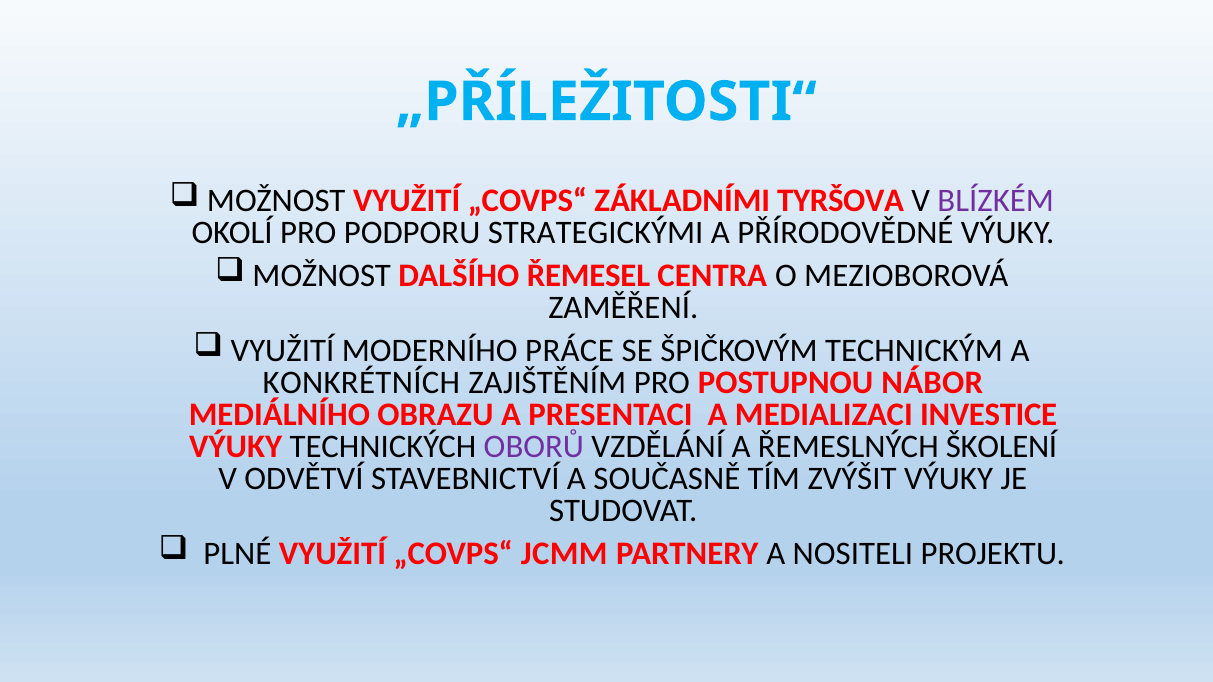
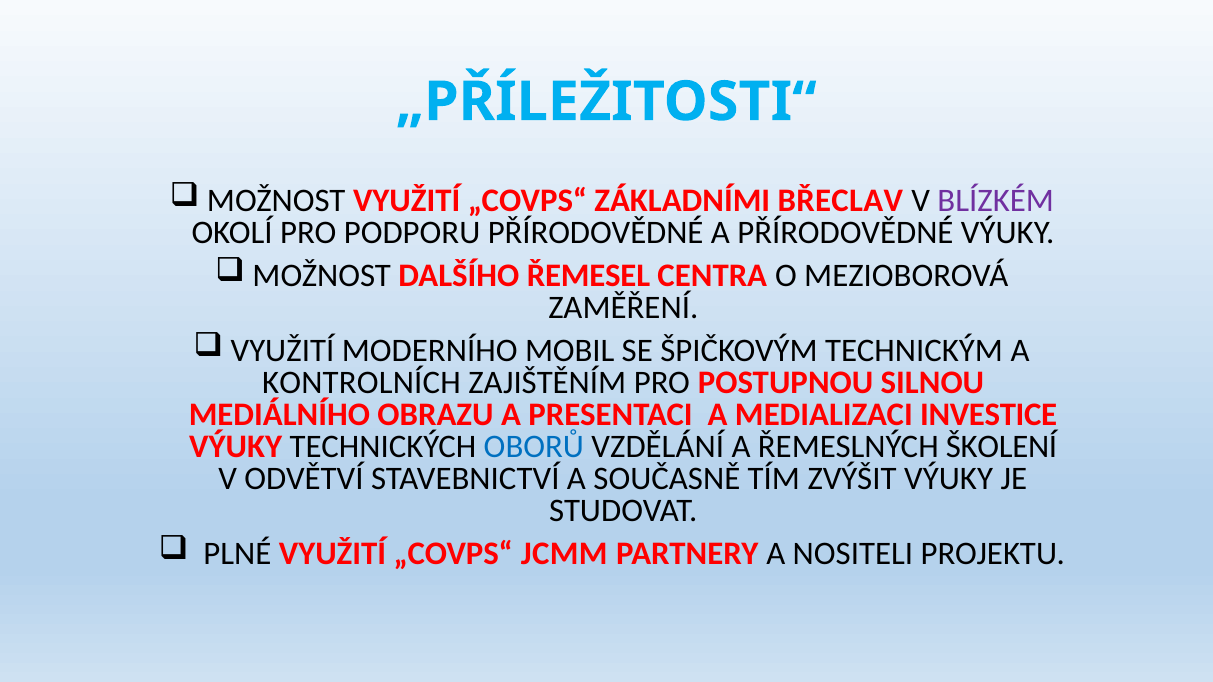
TYRŠOVA: TYRŠOVA -> BŘECLAV
PODPORU STRATEGICKÝMI: STRATEGICKÝMI -> PŘÍRODOVĚDNÉ
PRÁCE: PRÁCE -> MOBIL
KONKRÉTNÍCH: KONKRÉTNÍCH -> KONTROLNÍCH
NÁBOR: NÁBOR -> SILNOU
OBORŮ colour: purple -> blue
